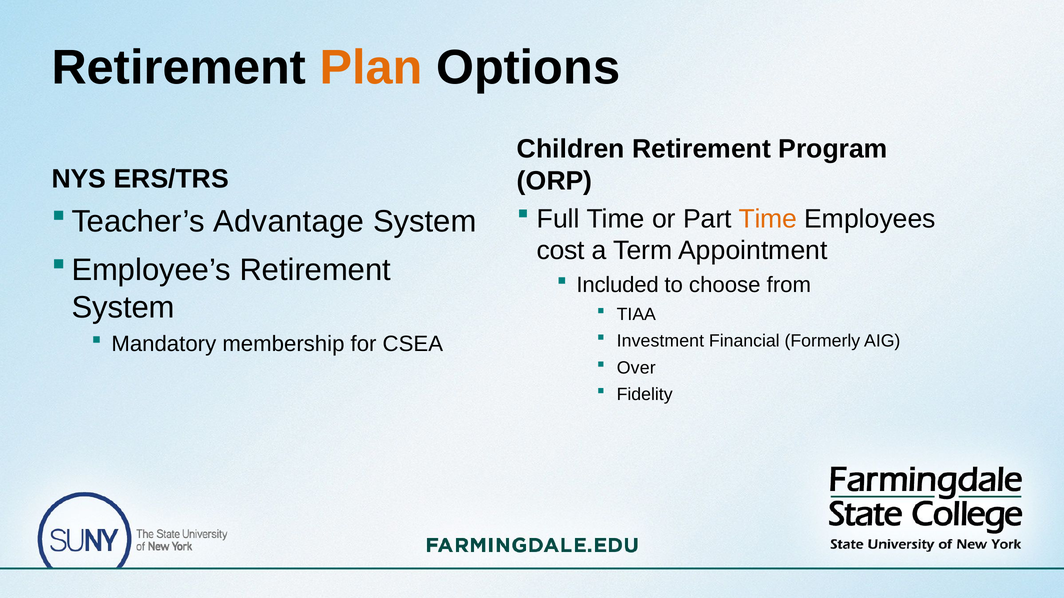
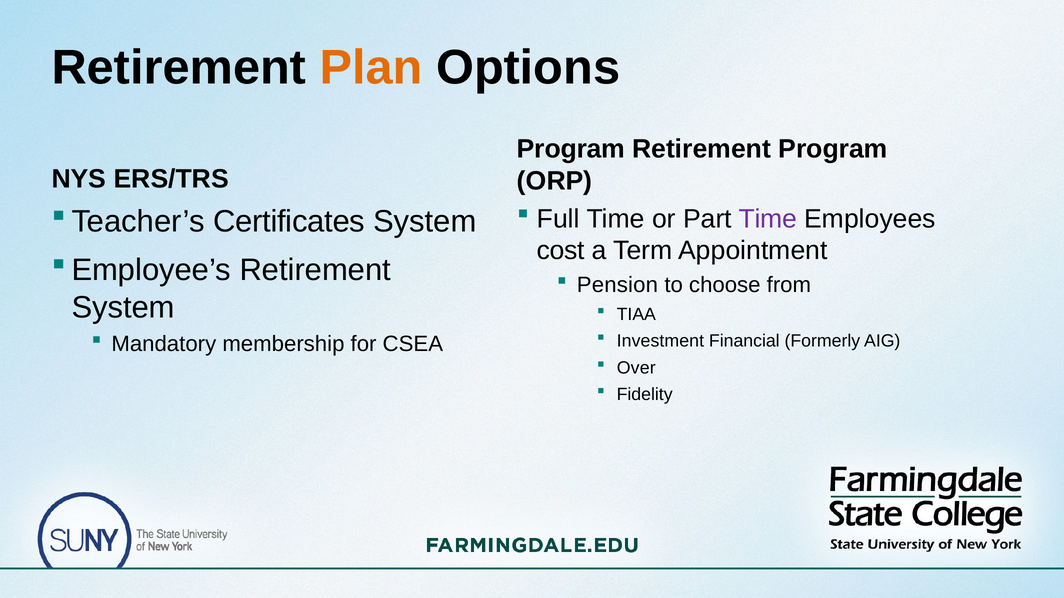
Children at (571, 149): Children -> Program
Time at (768, 219) colour: orange -> purple
Advantage: Advantage -> Certificates
Included: Included -> Pension
